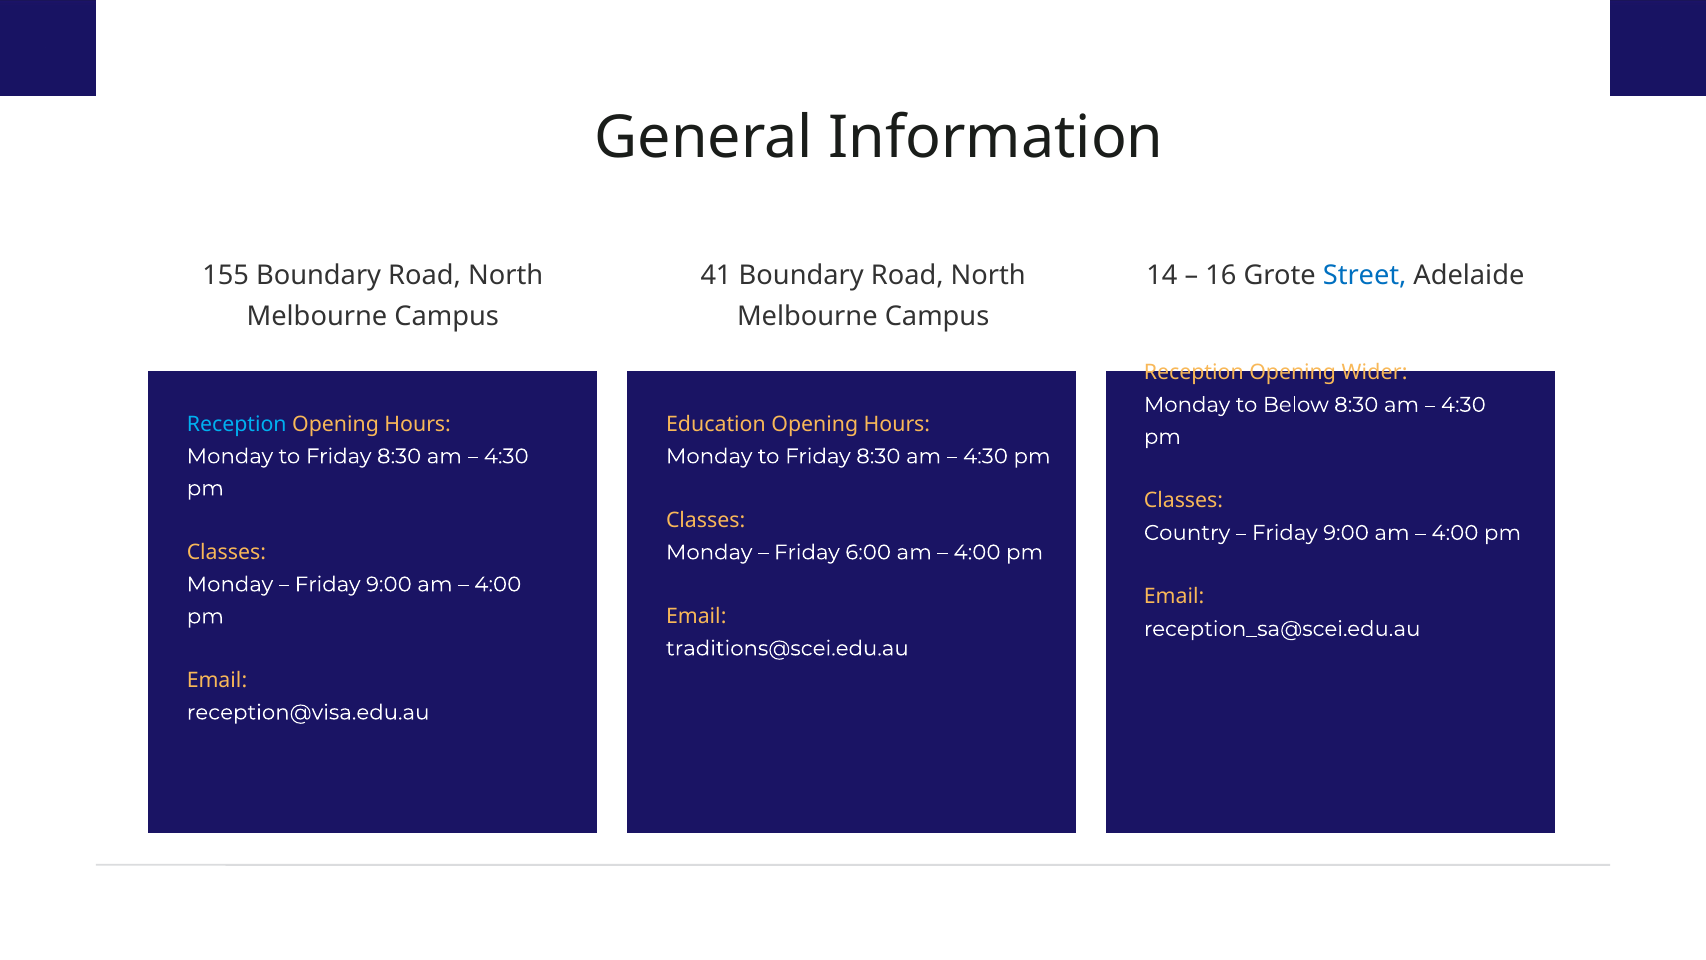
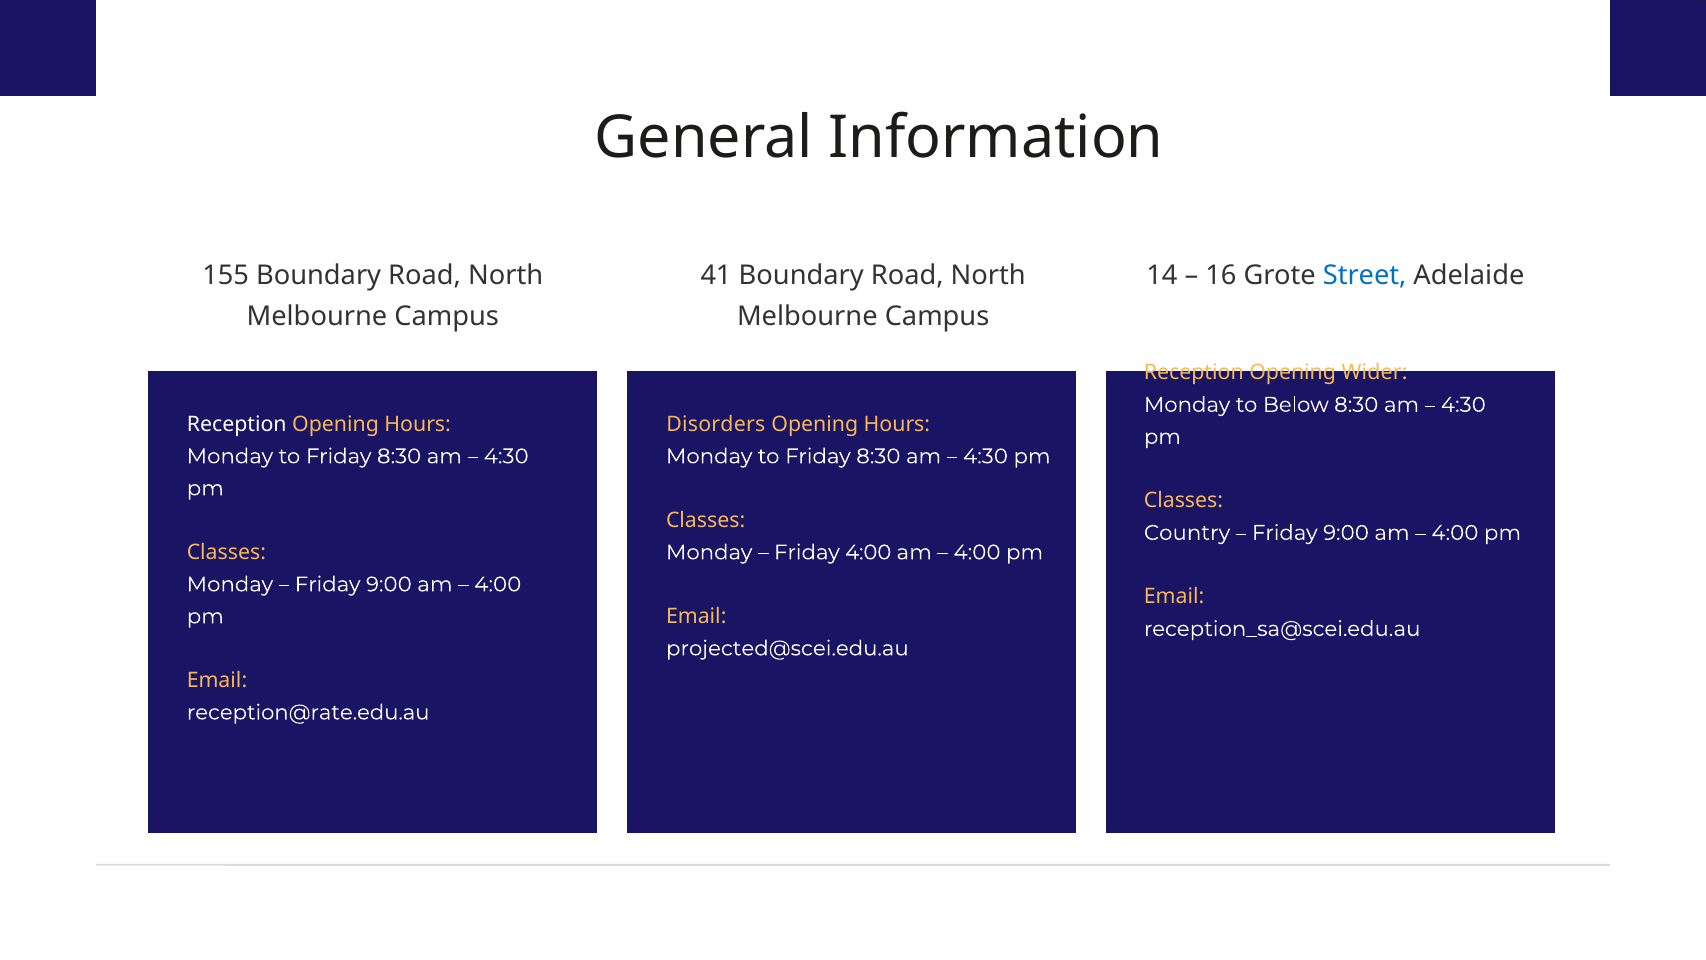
Reception at (237, 424) colour: light blue -> white
Education: Education -> Disorders
Friday 6:00: 6:00 -> 4:00
traditions@scei.edu.au: traditions@scei.edu.au -> projected@scei.edu.au
reception@visa.edu.au: reception@visa.edu.au -> reception@rate.edu.au
